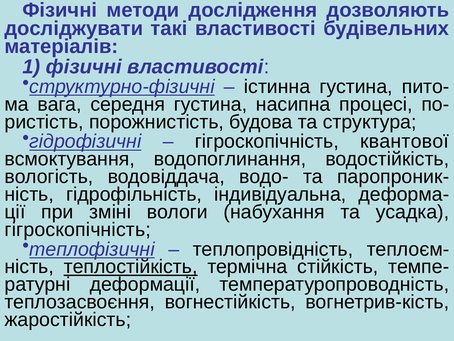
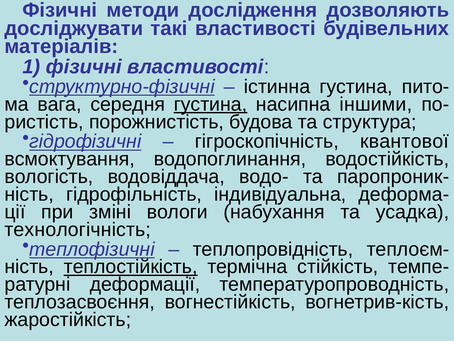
густина at (211, 104) underline: none -> present
процесі: процесі -> іншими
гігроскопічність at (78, 229): гігроскопічність -> технологічність
